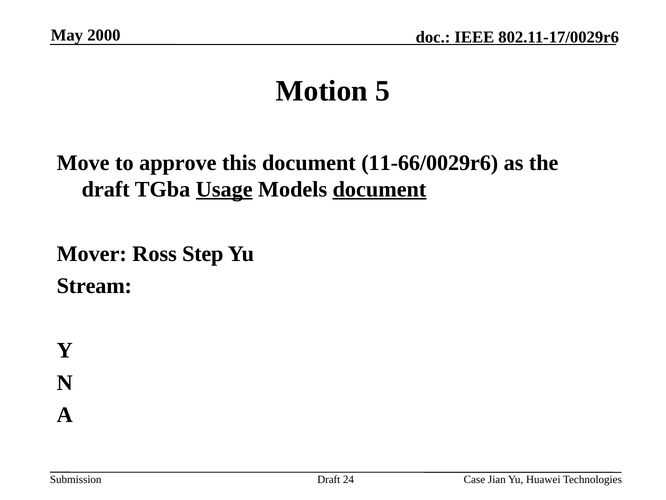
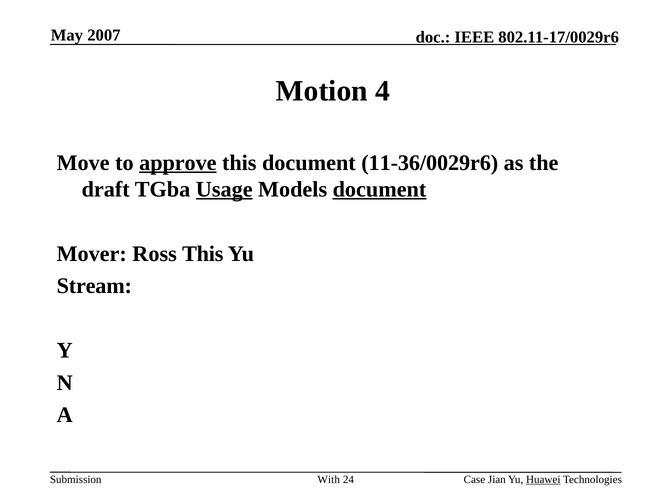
2000: 2000 -> 2007
5: 5 -> 4
approve underline: none -> present
11-66/0029r6: 11-66/0029r6 -> 11-36/0029r6
Ross Step: Step -> This
Draft at (329, 479): Draft -> With
Huawei underline: none -> present
